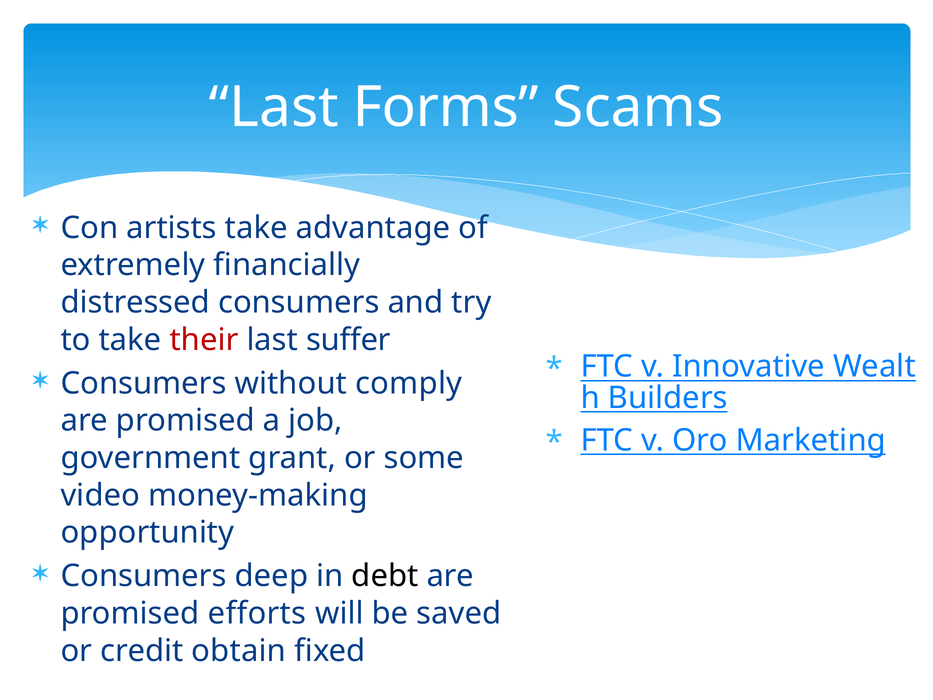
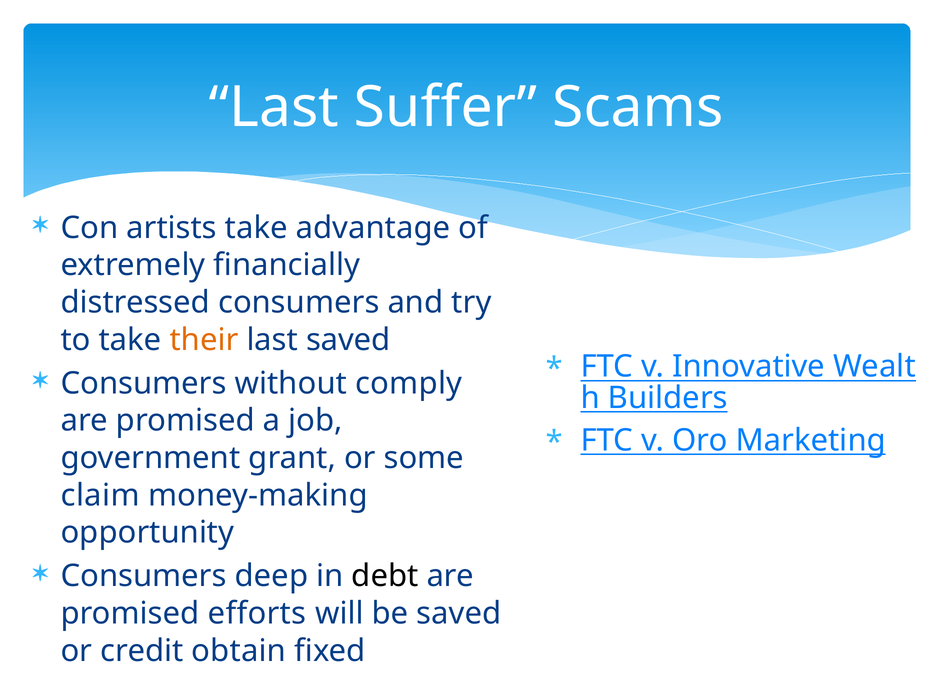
Forms: Forms -> Suffer
their colour: red -> orange
last suffer: suffer -> saved
video: video -> claim
